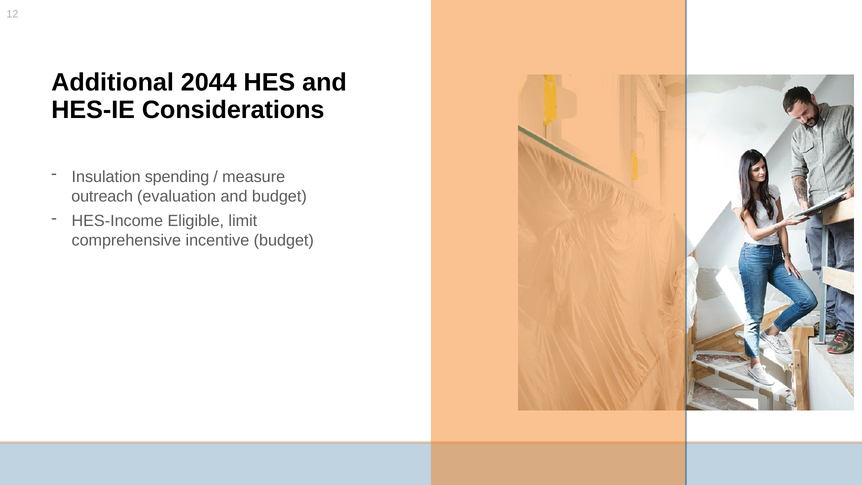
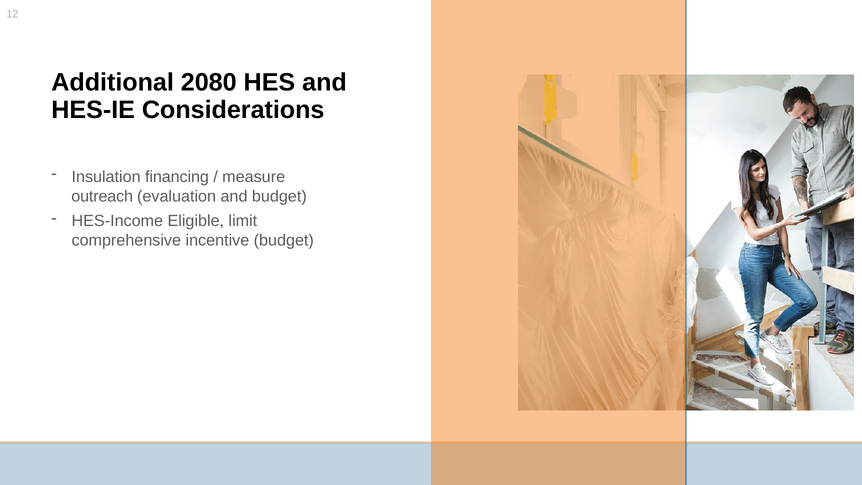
2044: 2044 -> 2080
spending: spending -> financing
